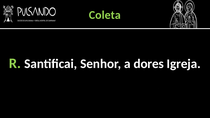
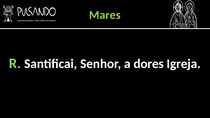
Coleta: Coleta -> Mares
